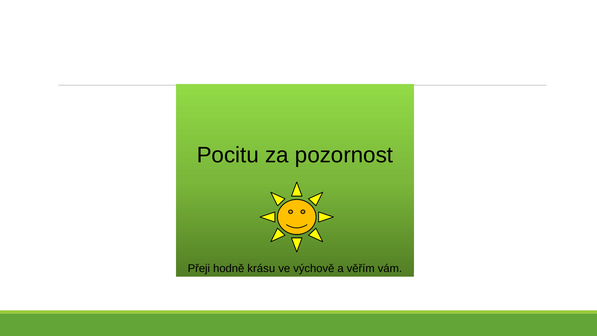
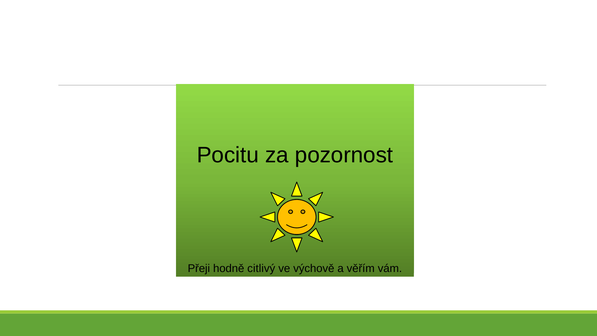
krásu: krásu -> citlivý
